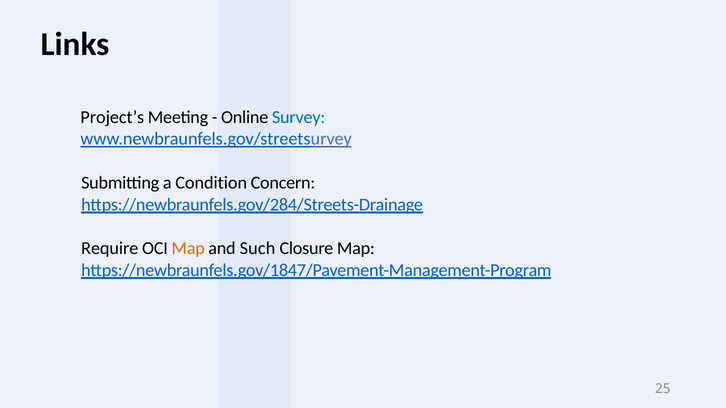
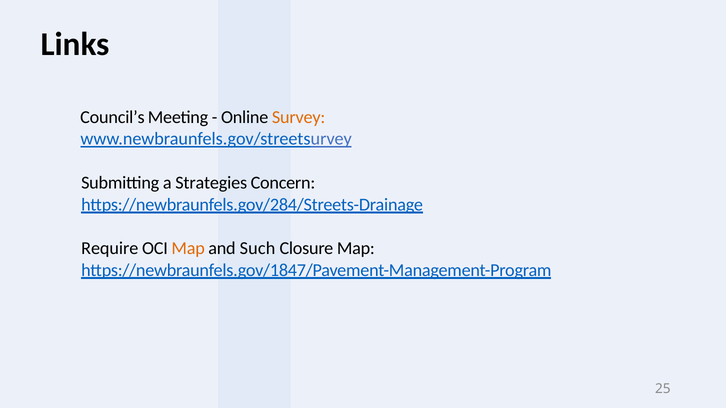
Project’s: Project’s -> Council’s
Survey colour: blue -> orange
Condition: Condition -> Strategies
